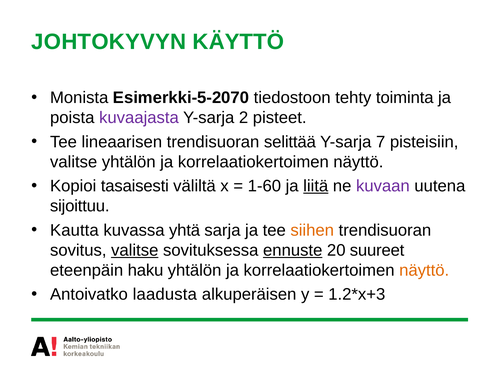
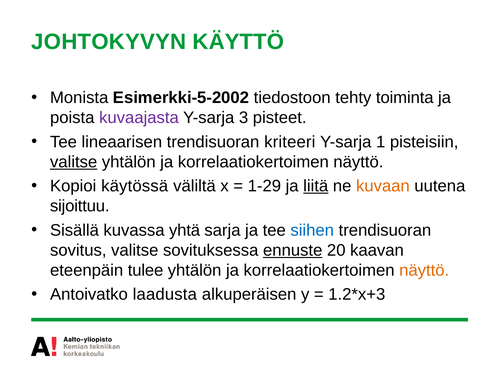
Esimerkki-5-2070: Esimerkki-5-2070 -> Esimerkki-5-2002
2: 2 -> 3
selittää: selittää -> kriteeri
7: 7 -> 1
valitse at (74, 162) underline: none -> present
tasaisesti: tasaisesti -> käytössä
1-60: 1-60 -> 1-29
kuvaan colour: purple -> orange
Kautta: Kautta -> Sisällä
siihen colour: orange -> blue
valitse at (135, 250) underline: present -> none
suureet: suureet -> kaavan
haku: haku -> tulee
